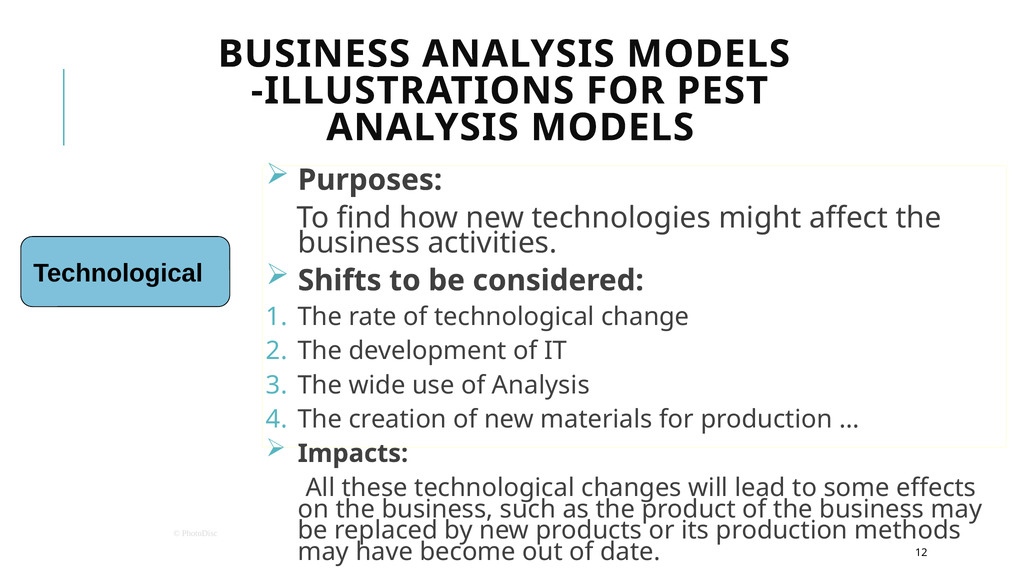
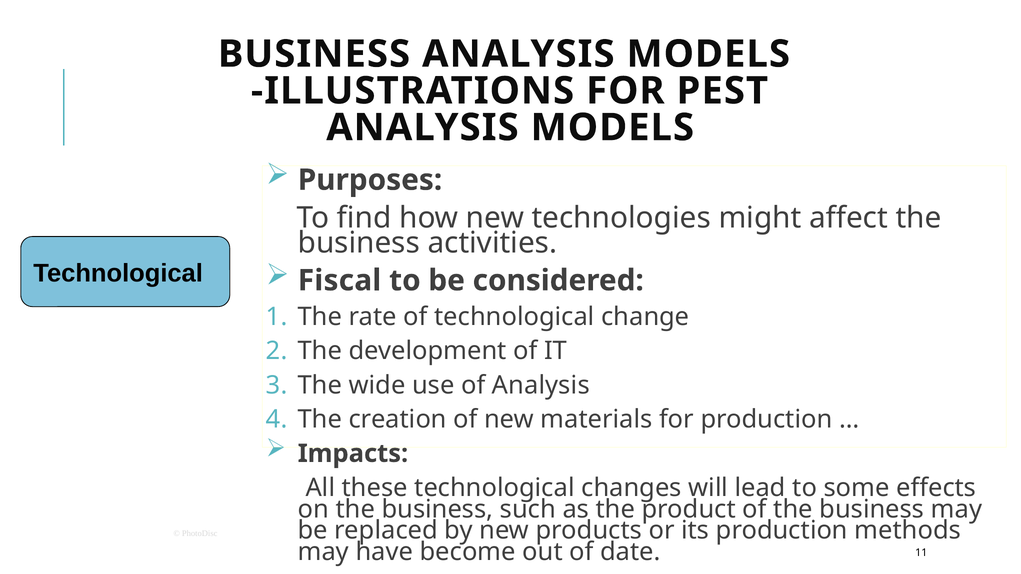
Shifts: Shifts -> Fiscal
12: 12 -> 11
